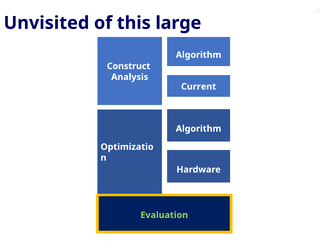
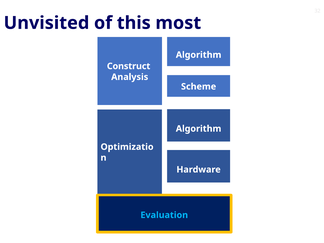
large: large -> most
Current: Current -> Scheme
Evaluation colour: light green -> light blue
